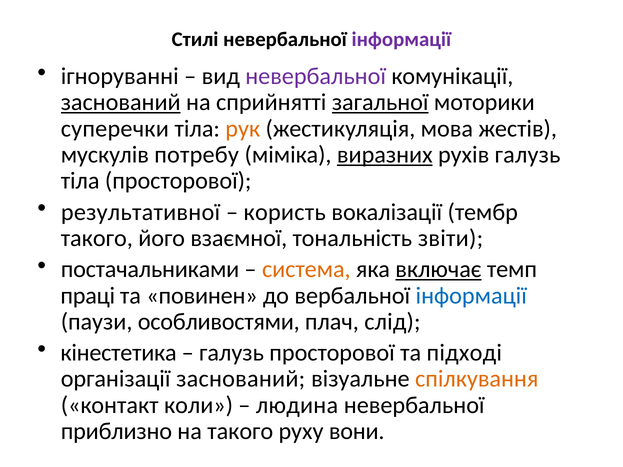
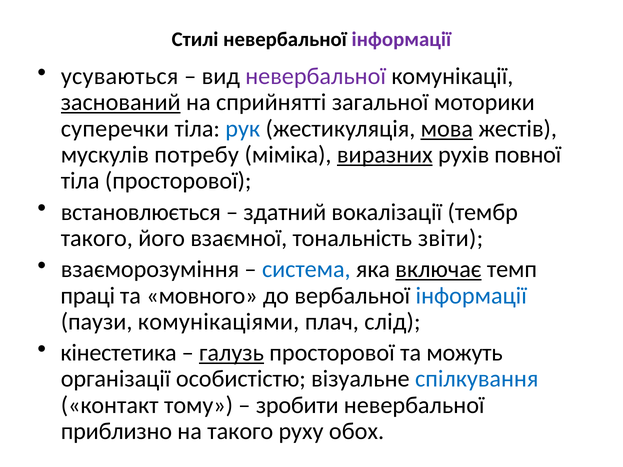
ігноруванні: ігноруванні -> усуваються
загальної underline: present -> none
рук colour: orange -> blue
мова underline: none -> present
рухів галузь: галузь -> повної
результативної: результативної -> встановлюється
користь: користь -> здатний
постачальниками: постачальниками -> взаєморозуміння
система colour: orange -> blue
повинен: повинен -> мовного
особливостями: особливостями -> комунікаціями
галузь at (231, 353) underline: none -> present
підході: підході -> можуть
організації заснований: заснований -> особистістю
спілкування colour: orange -> blue
коли: коли -> тому
людина: людина -> зробити
вони: вони -> обох
